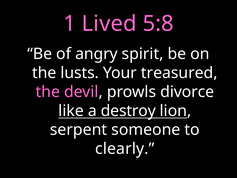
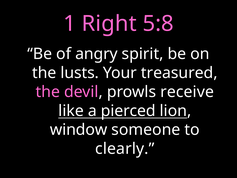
Lived: Lived -> Right
divorce: divorce -> receive
destroy: destroy -> pierced
serpent: serpent -> window
